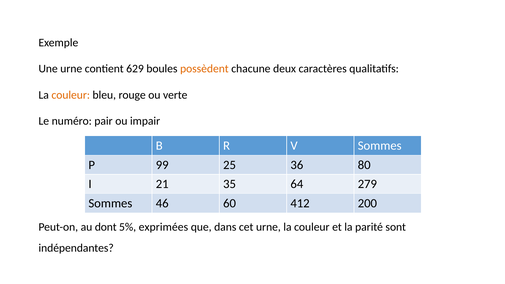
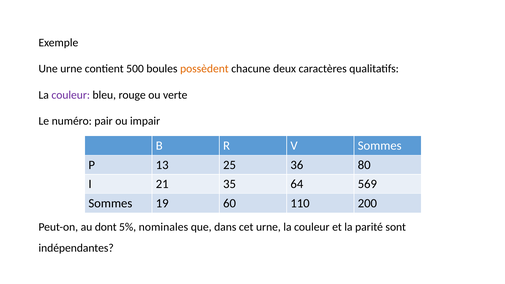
629: 629 -> 500
couleur at (71, 95) colour: orange -> purple
99: 99 -> 13
279: 279 -> 569
46: 46 -> 19
412: 412 -> 110
exprimées: exprimées -> nominales
